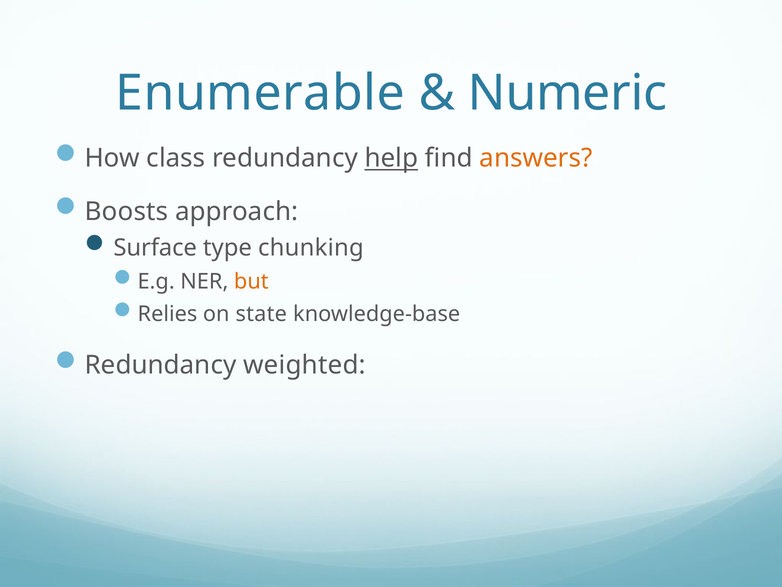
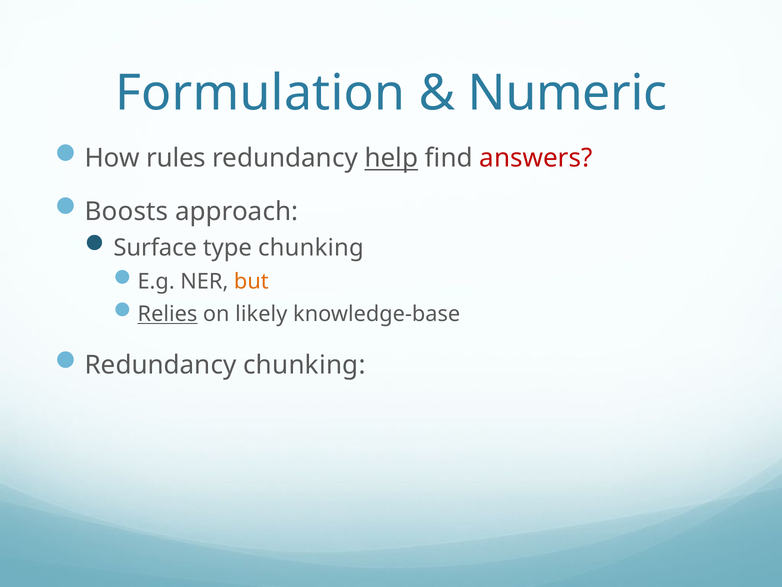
Enumerable: Enumerable -> Formulation
class: class -> rules
answers colour: orange -> red
Relies underline: none -> present
state: state -> likely
Redundancy weighted: weighted -> chunking
